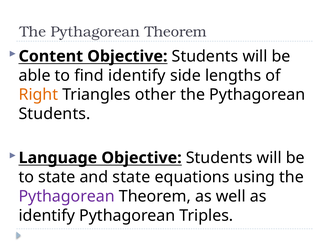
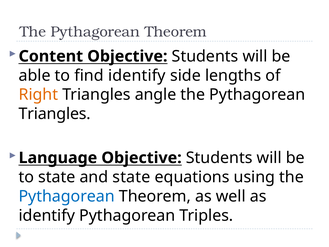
other: other -> angle
Students at (55, 114): Students -> Triangles
Pythagorean at (67, 196) colour: purple -> blue
